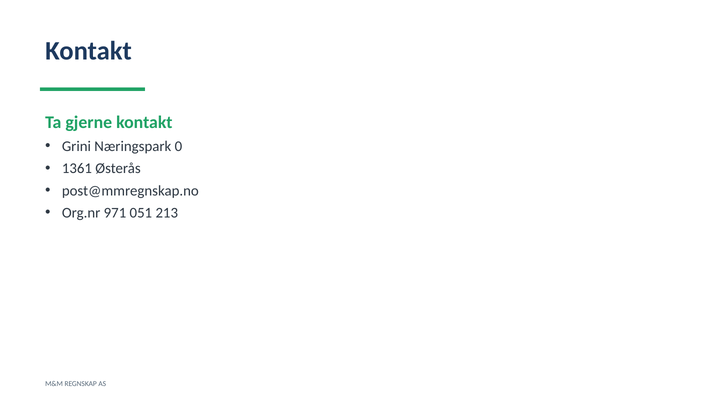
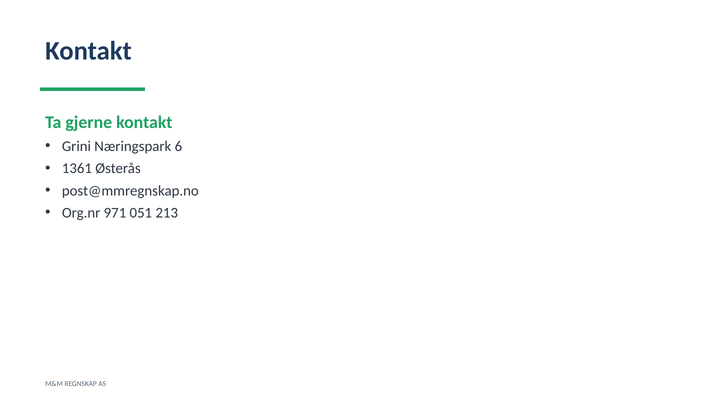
0: 0 -> 6
